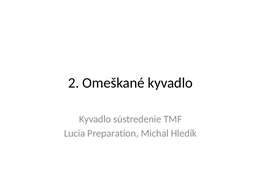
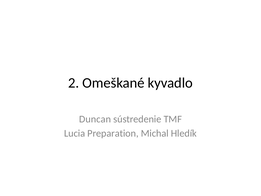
Kyvadlo at (95, 119): Kyvadlo -> Duncan
